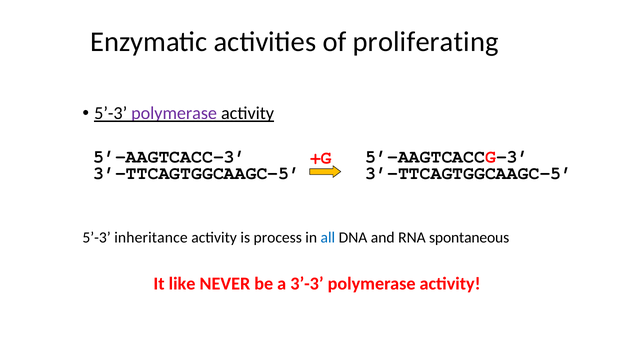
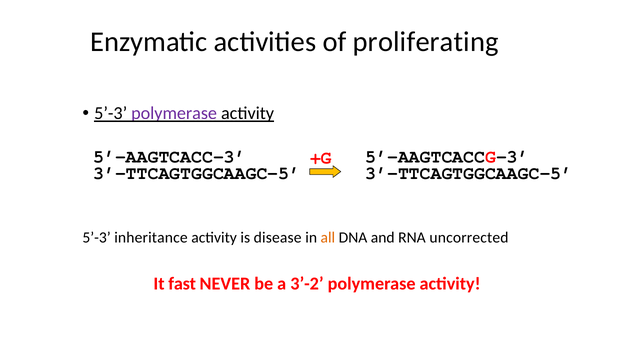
process: process -> disease
all colour: blue -> orange
spontaneous: spontaneous -> uncorrected
like: like -> fast
3’-3: 3’-3 -> 3’-2
